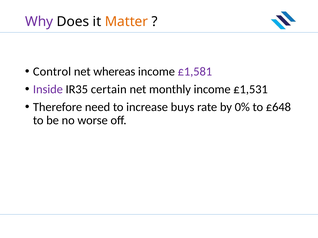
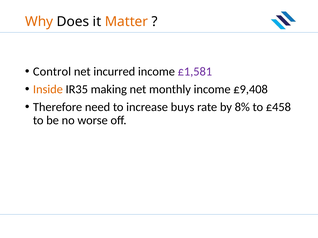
Why colour: purple -> orange
whereas: whereas -> incurred
Inside colour: purple -> orange
certain: certain -> making
£1,531: £1,531 -> £9,408
0%: 0% -> 8%
£648: £648 -> £458
